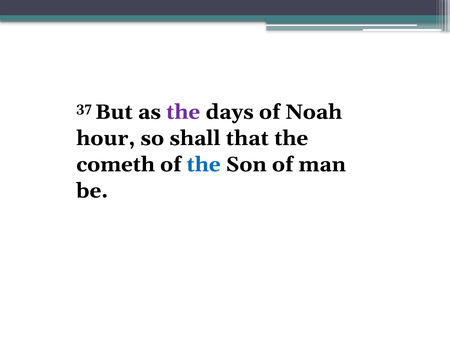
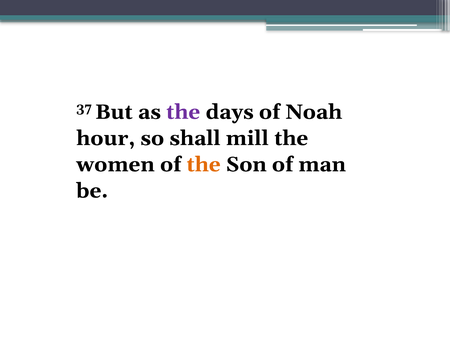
that: that -> mill
cometh: cometh -> women
the at (204, 164) colour: blue -> orange
